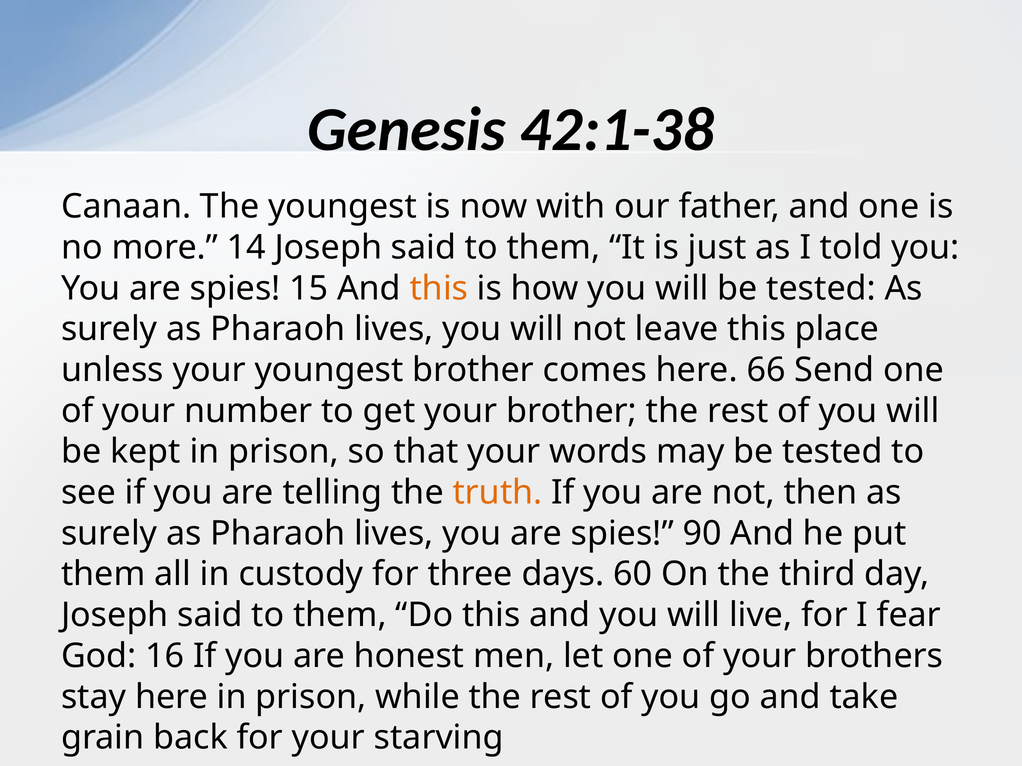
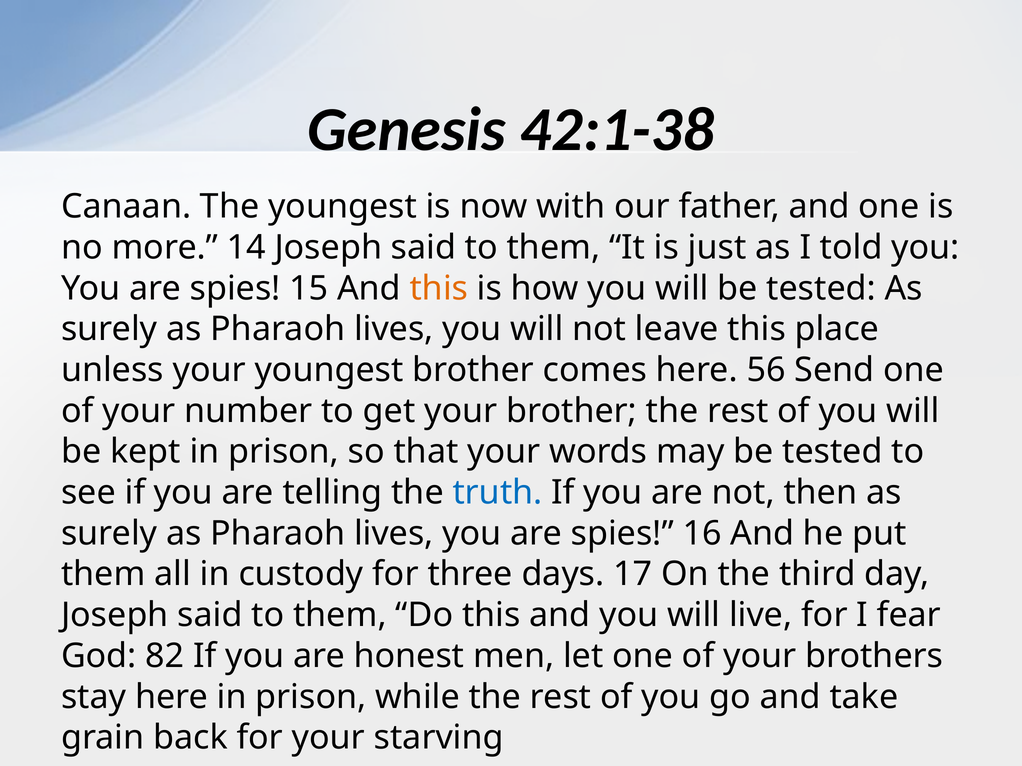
66: 66 -> 56
truth colour: orange -> blue
90: 90 -> 16
60: 60 -> 17
16: 16 -> 82
